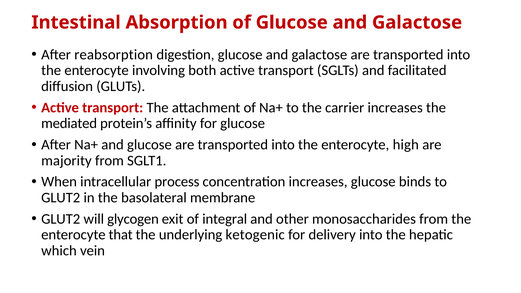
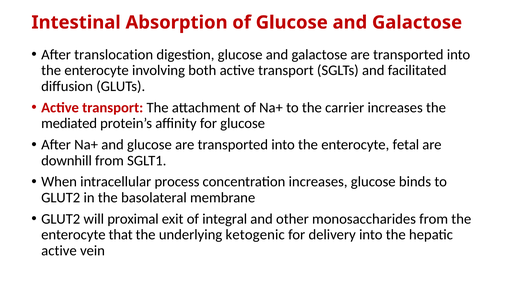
reabsorption: reabsorption -> translocation
high: high -> fetal
majority: majority -> downhill
glycogen: glycogen -> proximal
which at (59, 251): which -> active
